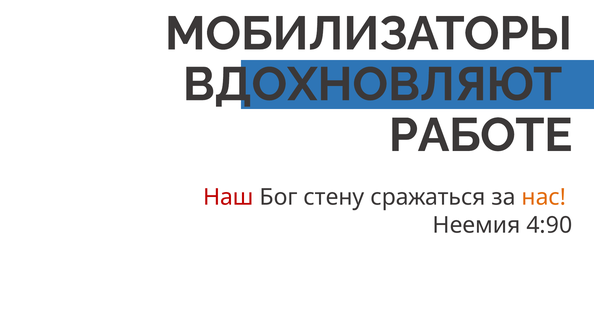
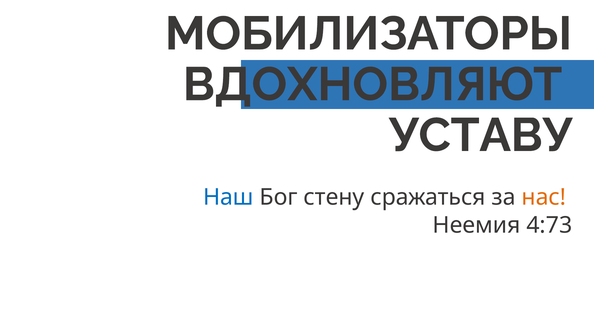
РАБОТЕ: РАБОТЕ -> УСТАВУ
Наш colour: red -> blue
4:90: 4:90 -> 4:73
